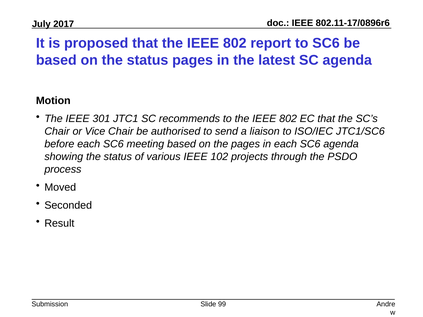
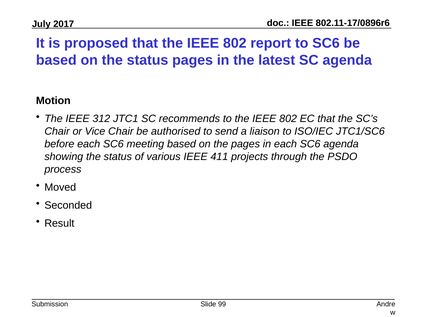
301: 301 -> 312
102: 102 -> 411
